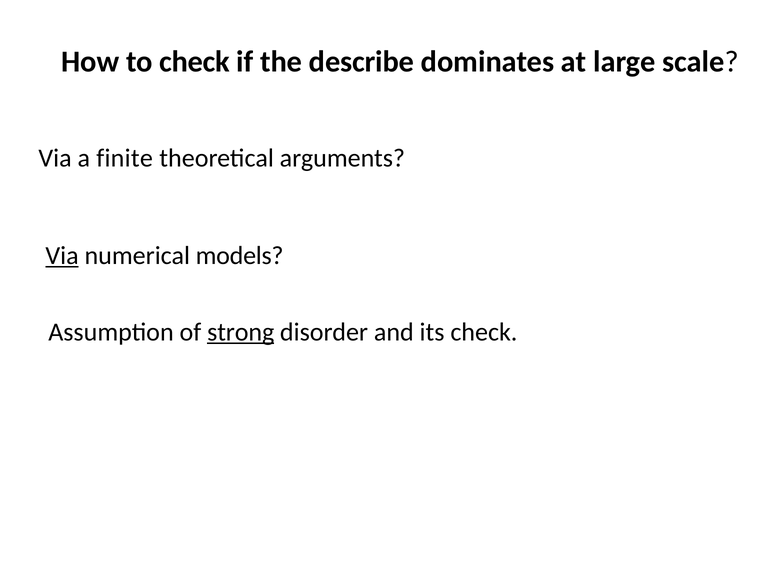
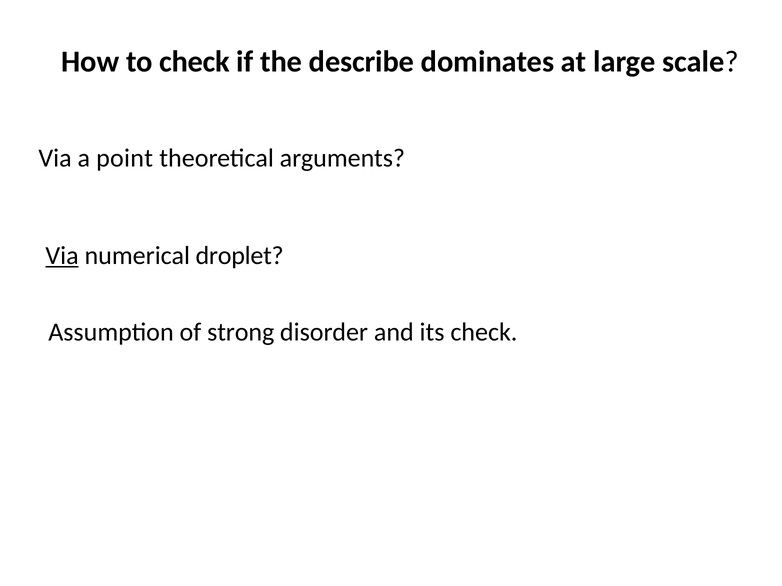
finite: finite -> point
models: models -> droplet
strong underline: present -> none
